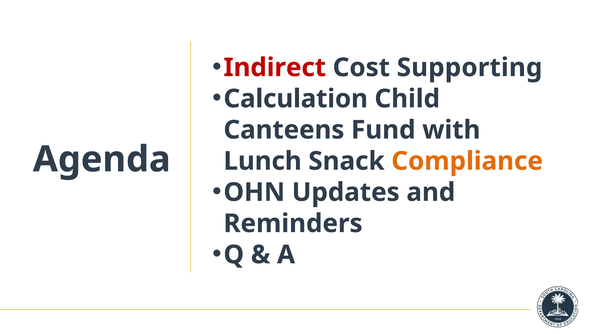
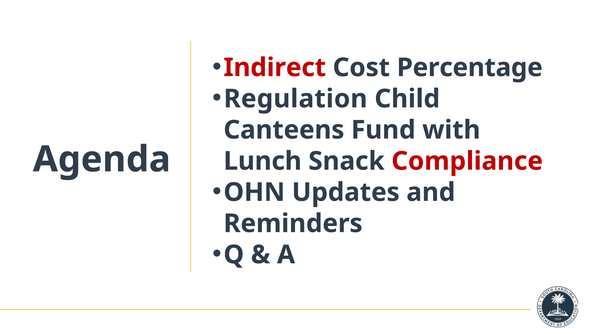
Supporting: Supporting -> Percentage
Calculation: Calculation -> Regulation
Compliance colour: orange -> red
